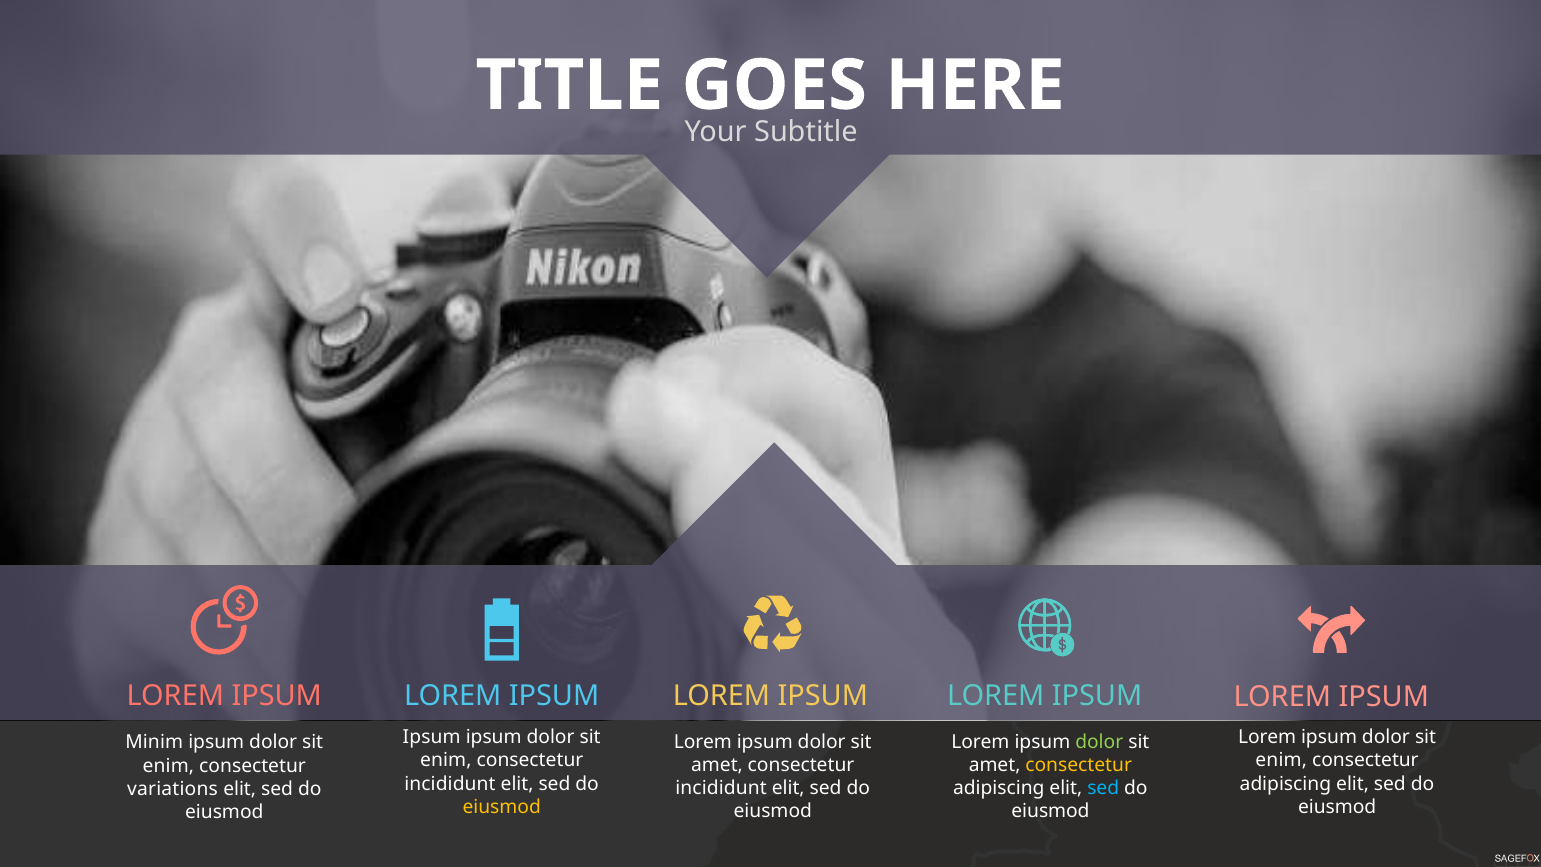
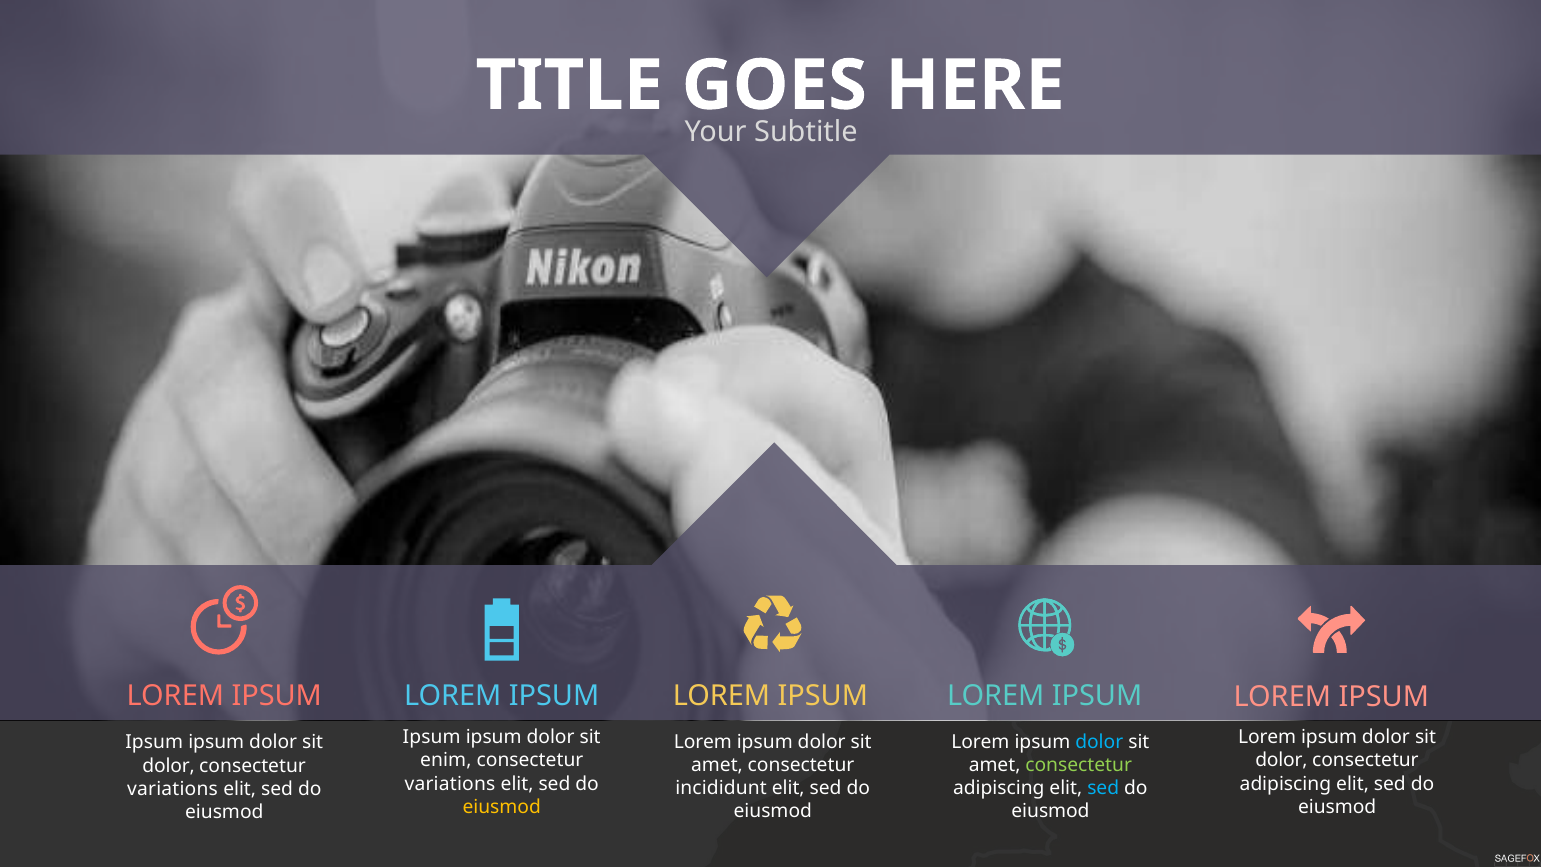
dolor at (1099, 742) colour: light green -> light blue
Minim at (154, 742): Minim -> Ipsum
enim at (1281, 760): enim -> dolor
consectetur at (1079, 765) colour: yellow -> light green
enim at (168, 765): enim -> dolor
incididunt at (450, 784): incididunt -> variations
